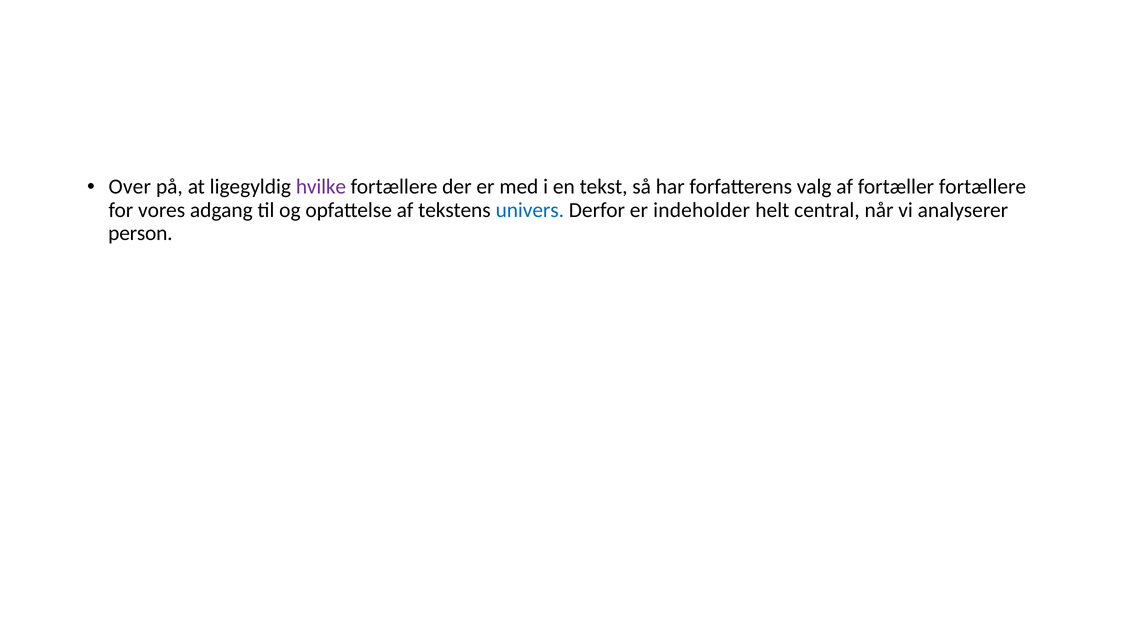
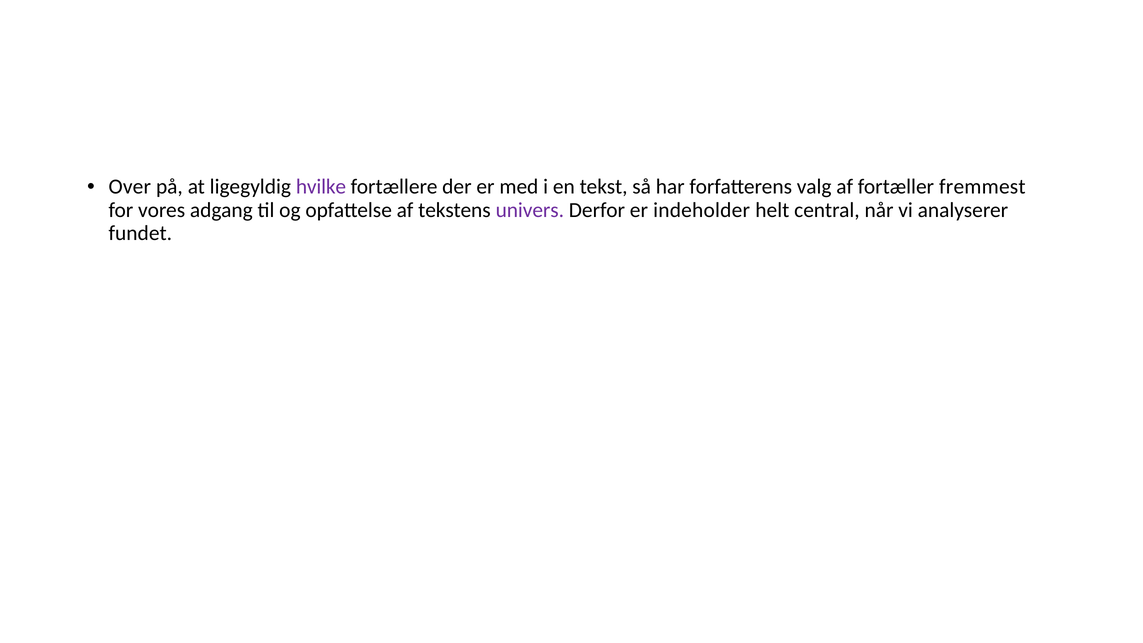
fortæller fortællere: fortællere -> fremmest
univers colour: blue -> purple
person: person -> fundet
